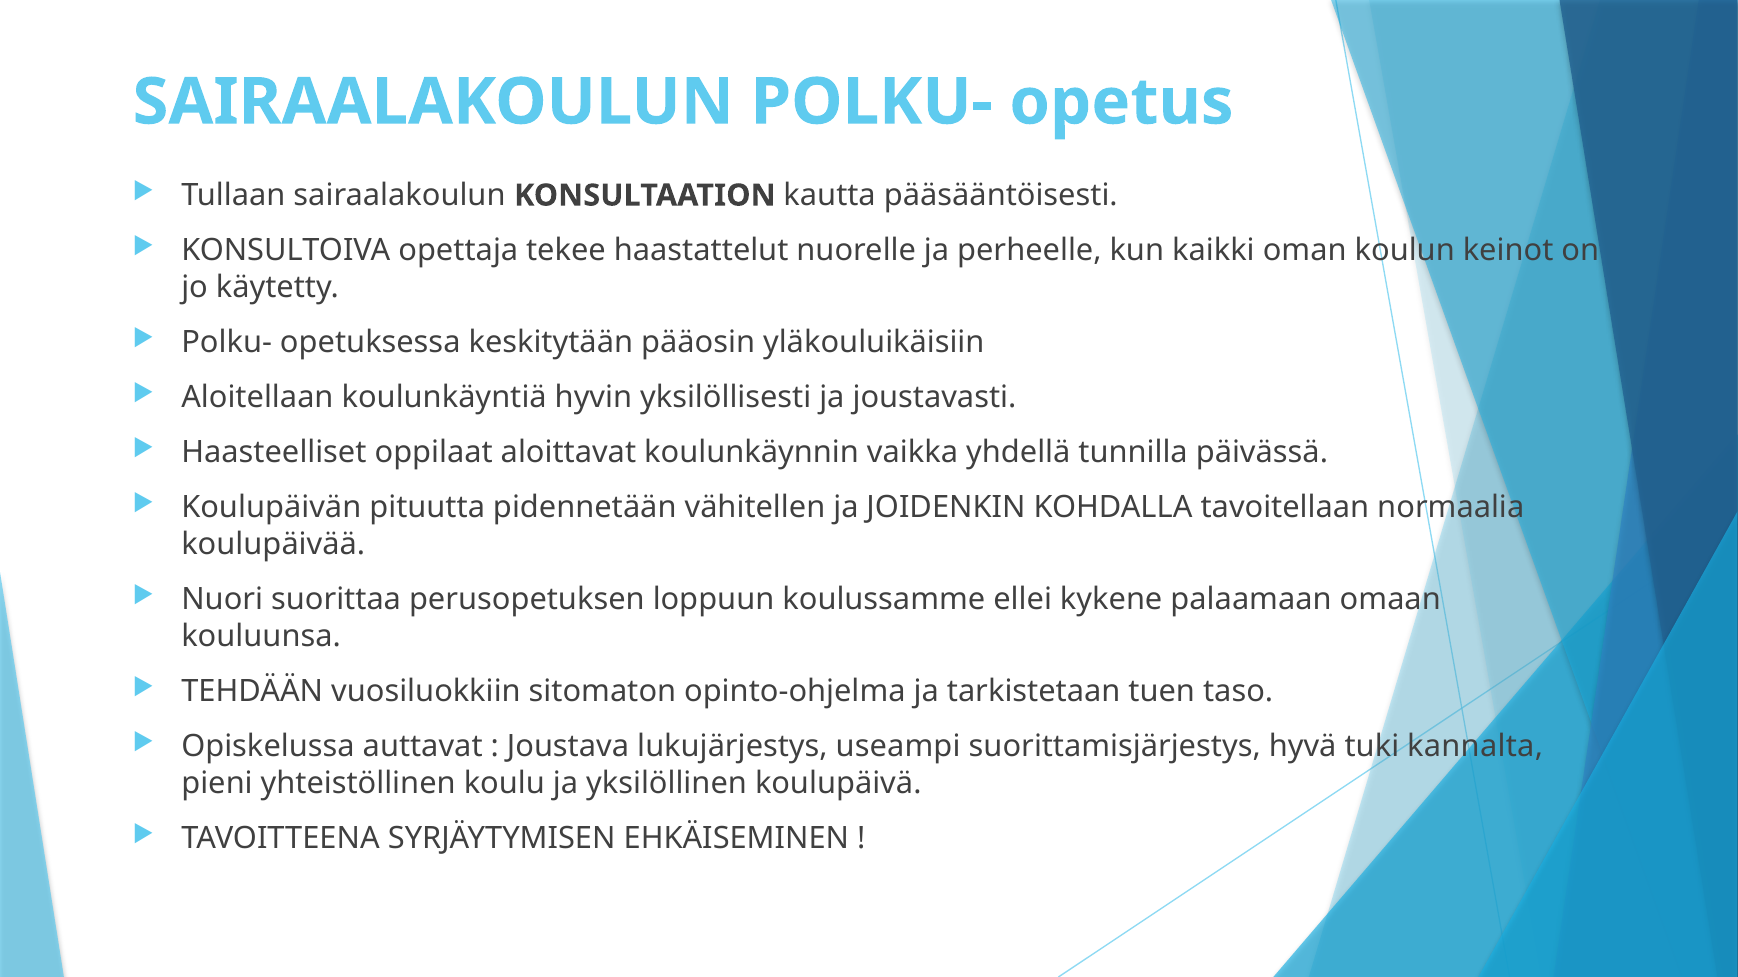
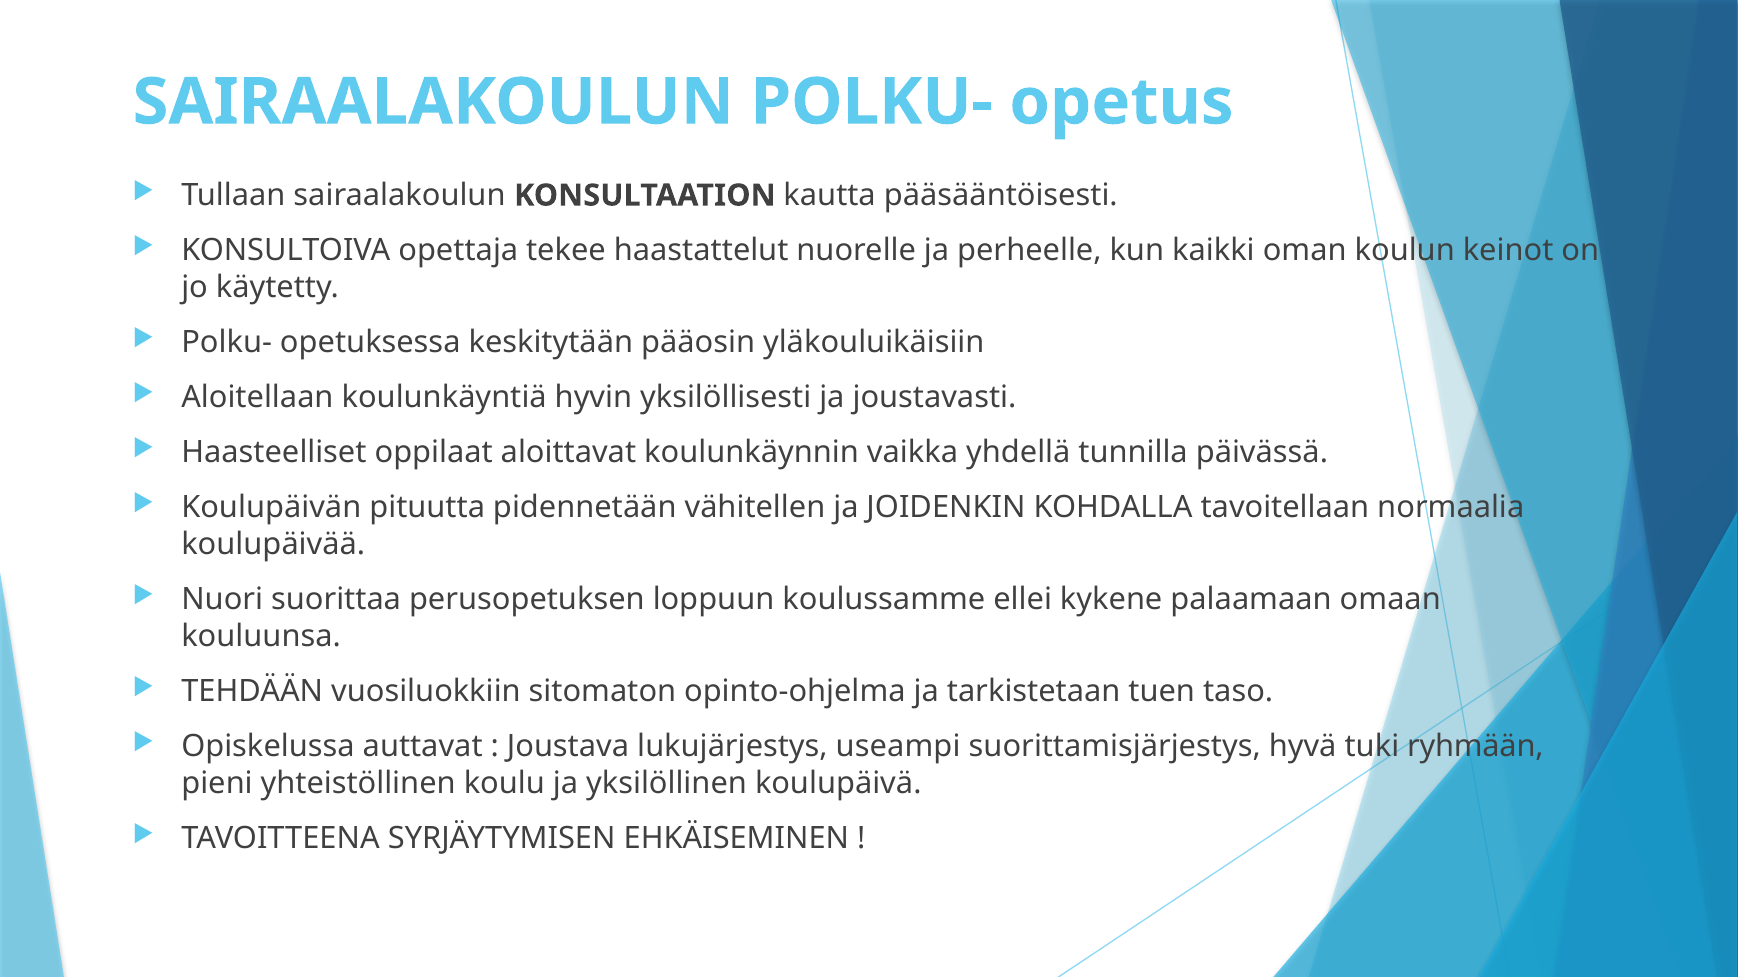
kannalta: kannalta -> ryhmään
